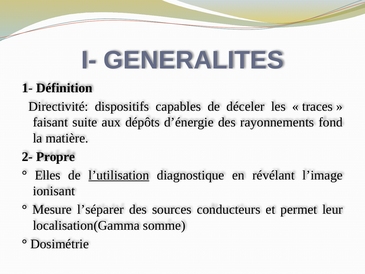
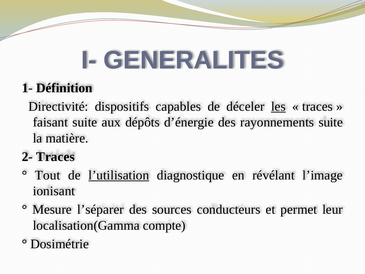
les underline: none -> present
rayonnements fond: fond -> suite
2- Propre: Propre -> Traces
Elles: Elles -> Tout
somme: somme -> compte
